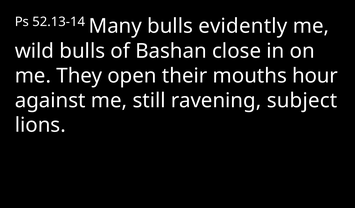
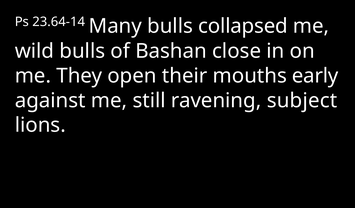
52.13-14: 52.13-14 -> 23.64-14
evidently: evidently -> collapsed
hour: hour -> early
